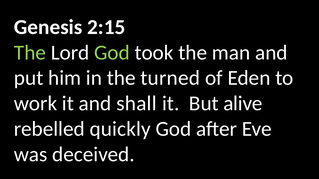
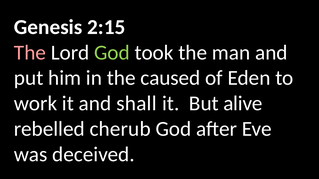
The at (30, 53) colour: light green -> pink
turned: turned -> caused
quickly: quickly -> cherub
